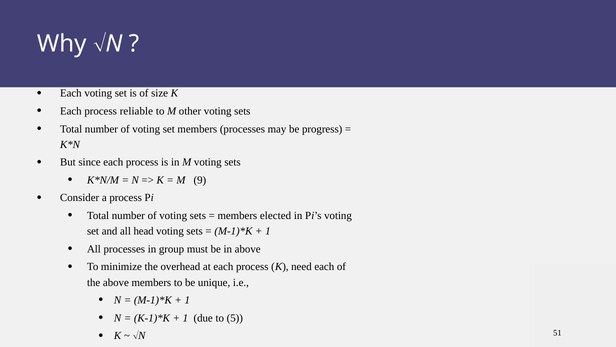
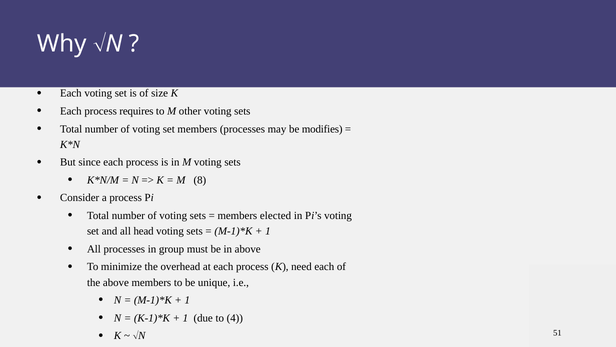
reliable: reliable -> requires
progress: progress -> modifies
9: 9 -> 8
5: 5 -> 4
